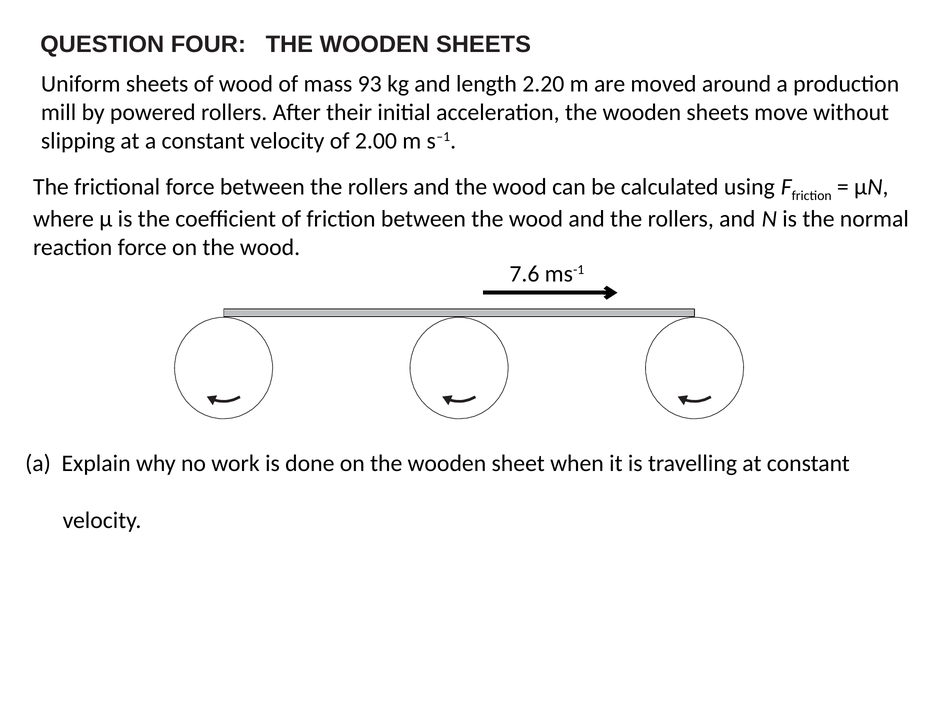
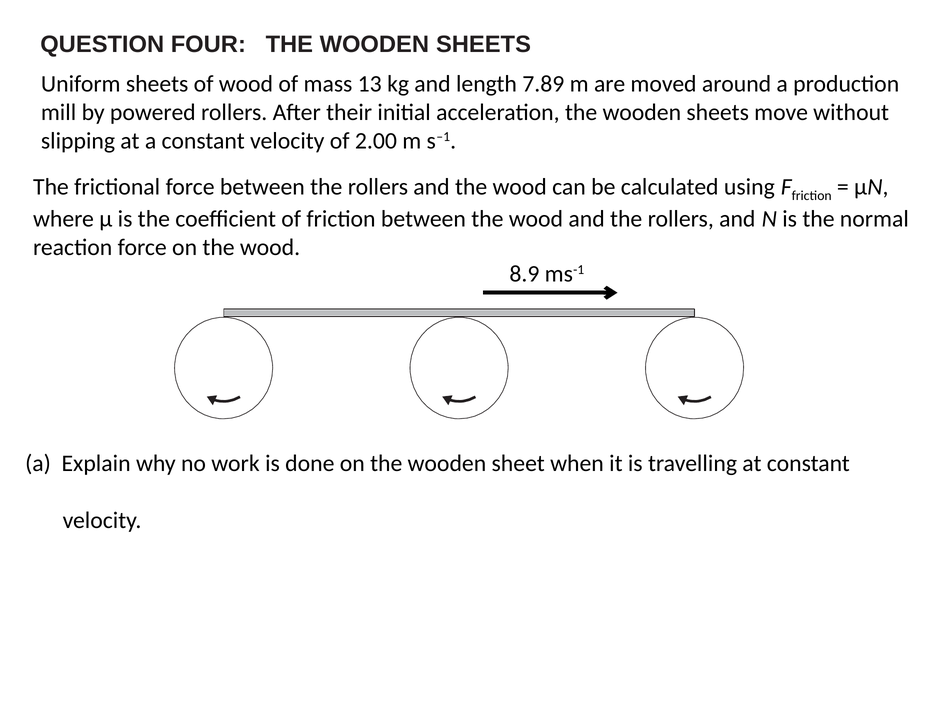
93: 93 -> 13
2.20: 2.20 -> 7.89
7.6: 7.6 -> 8.9
